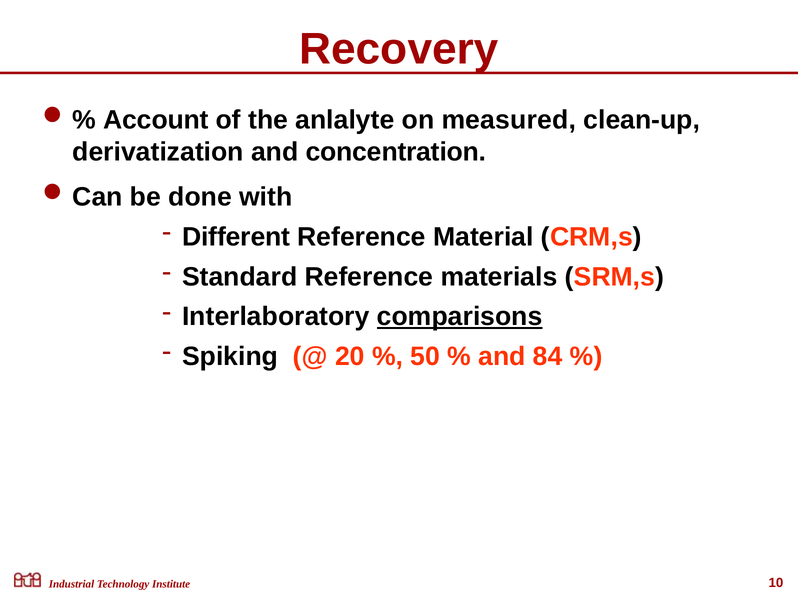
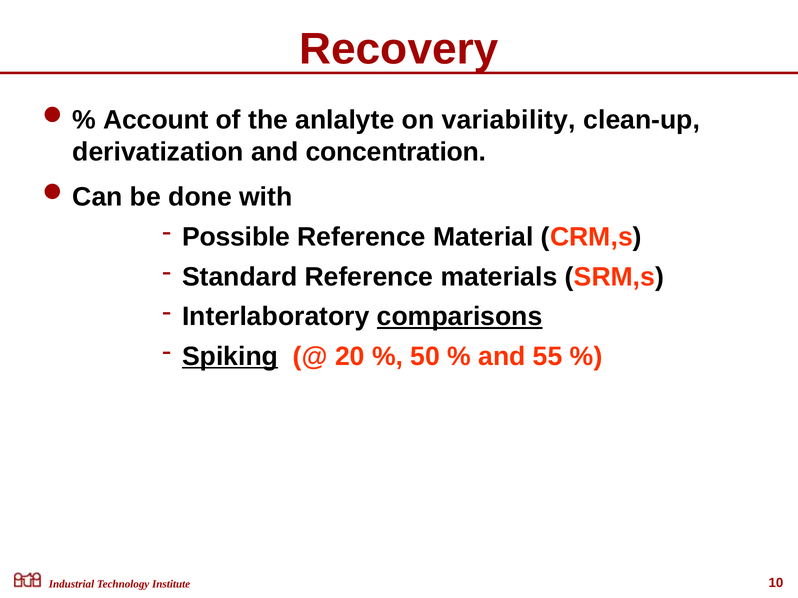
measured: measured -> variability
Different: Different -> Possible
Spiking underline: none -> present
84: 84 -> 55
